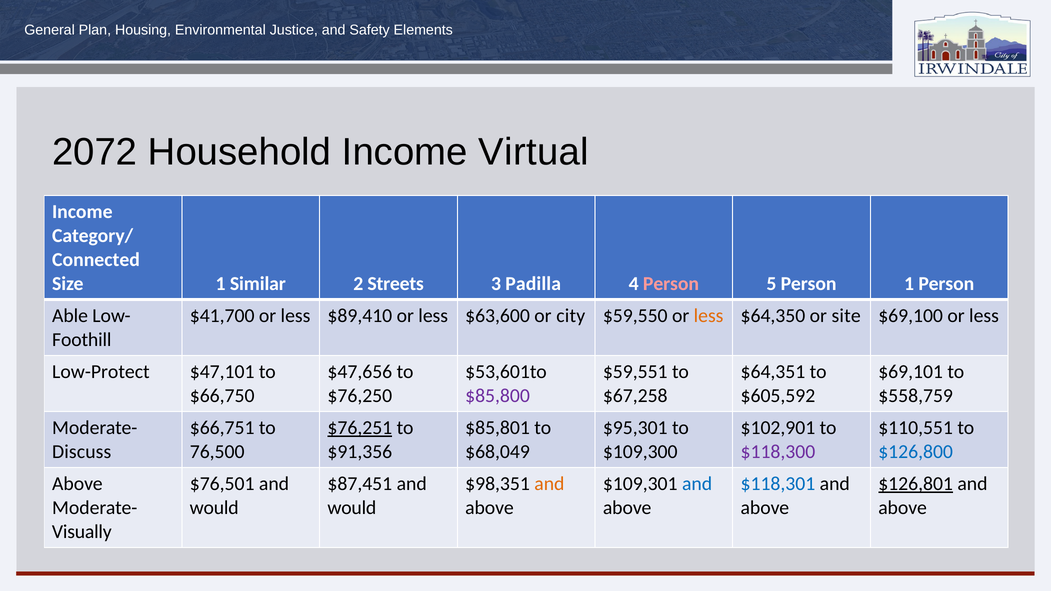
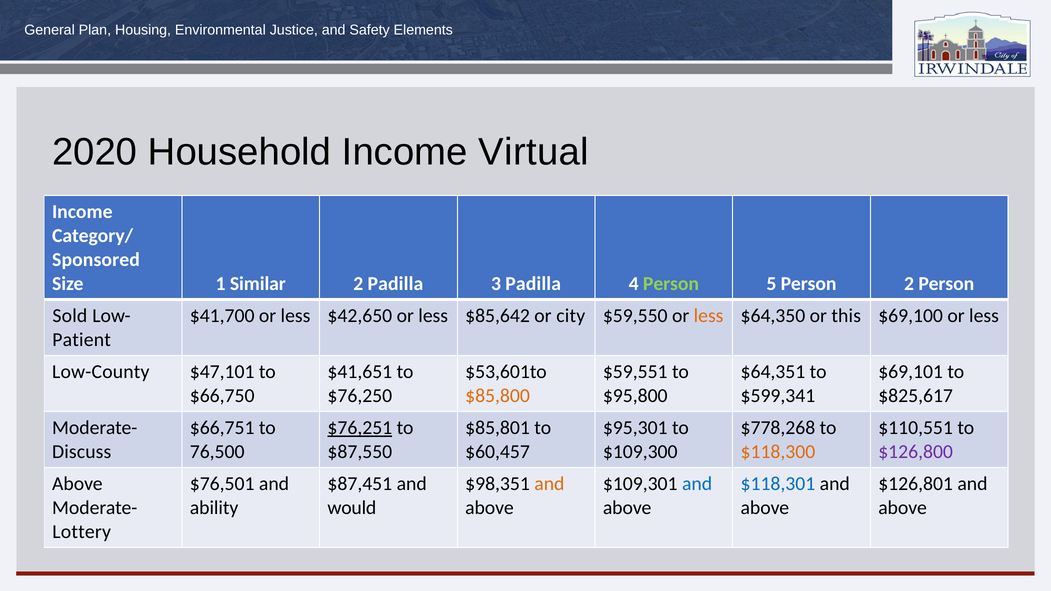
2072: 2072 -> 2020
Connected: Connected -> Sponsored
2 Streets: Streets -> Padilla
Person at (671, 284) colour: pink -> light green
Person 1: 1 -> 2
Able: Able -> Sold
$89,410: $89,410 -> $42,650
$63,600: $63,600 -> $85,642
site: site -> this
Foothill: Foothill -> Patient
Low-Protect: Low-Protect -> Low-County
$47,656: $47,656 -> $41,651
$85,800 colour: purple -> orange
$67,258: $67,258 -> $95,800
$605,592: $605,592 -> $599,341
$558,759: $558,759 -> $825,617
$102,901: $102,901 -> $778,268
$91,356: $91,356 -> $87,550
$68,049: $68,049 -> $60,457
$118,300 colour: purple -> orange
$126,800 colour: blue -> purple
$126,801 underline: present -> none
would at (214, 508): would -> ability
Visually: Visually -> Lottery
